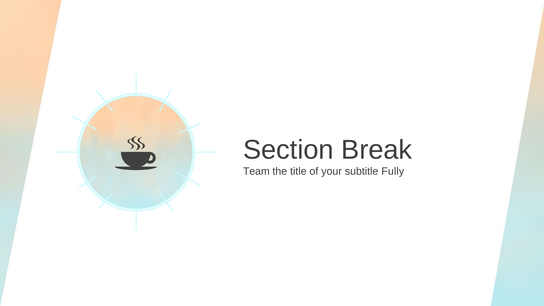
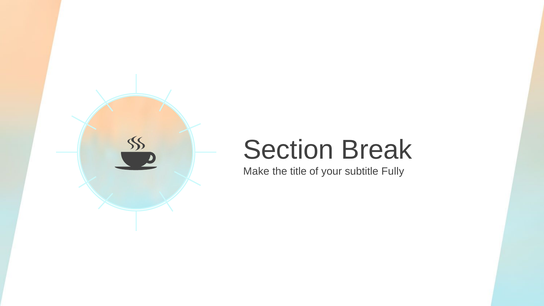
Team: Team -> Make
